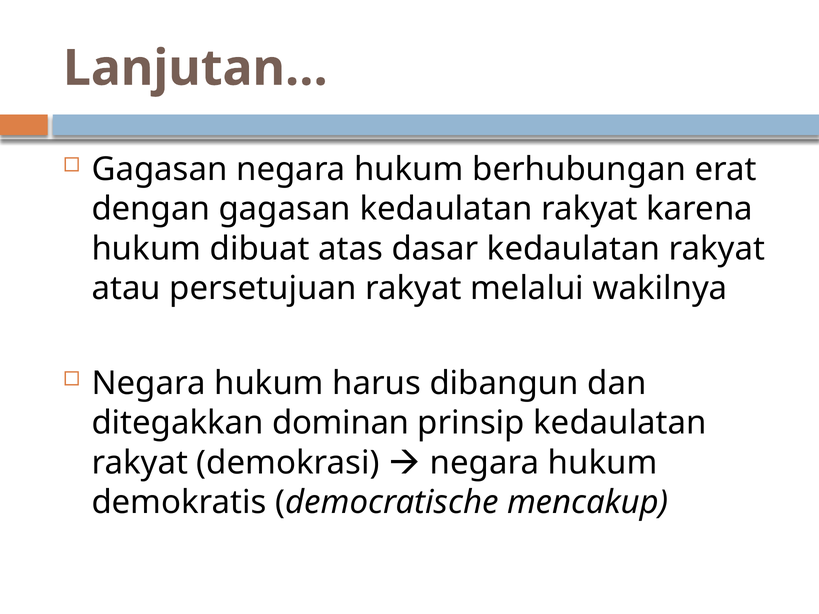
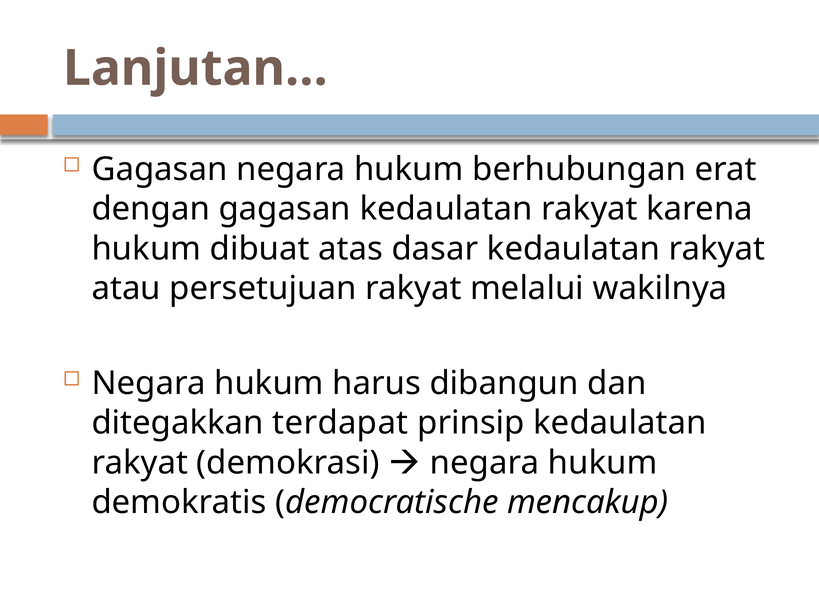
dominan: dominan -> terdapat
